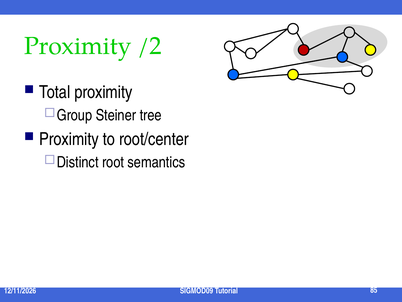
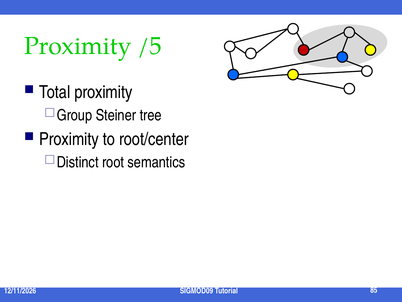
/2: /2 -> /5
